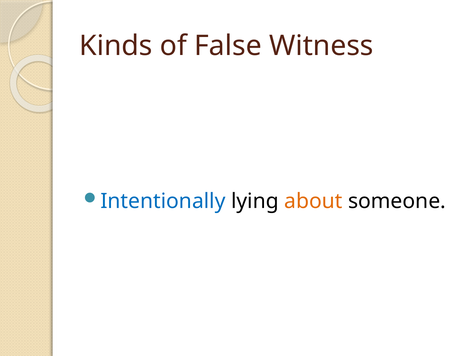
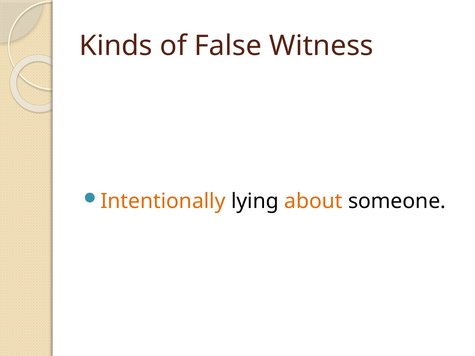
Intentionally colour: blue -> orange
